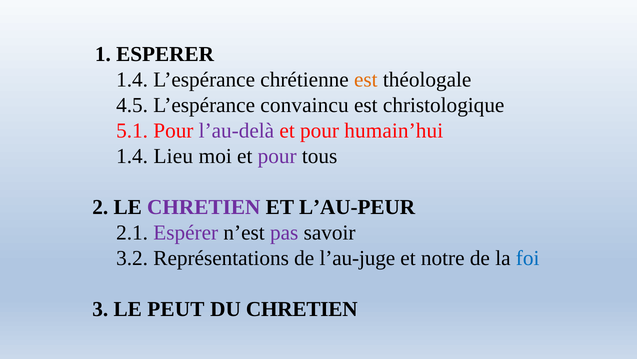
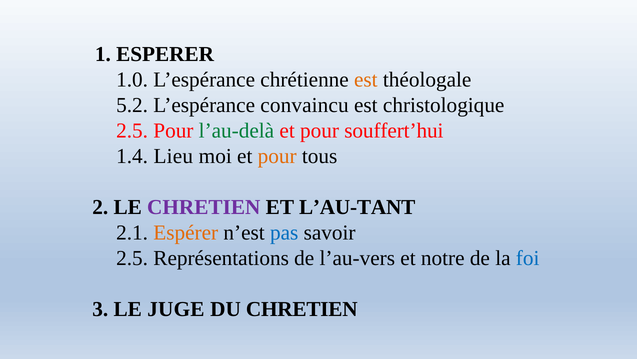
1.4 at (132, 79): 1.4 -> 1.0
4.5: 4.5 -> 5.2
5.1 at (132, 130): 5.1 -> 2.5
l’au-delà colour: purple -> green
humain’hui: humain’hui -> souffert’hui
pour at (277, 156) colour: purple -> orange
L’AU-PEUR: L’AU-PEUR -> L’AU-TANT
Espérer colour: purple -> orange
pas colour: purple -> blue
3.2 at (132, 258): 3.2 -> 2.5
l’au-juge: l’au-juge -> l’au-vers
PEUT: PEUT -> JUGE
